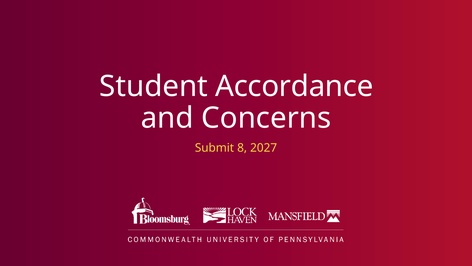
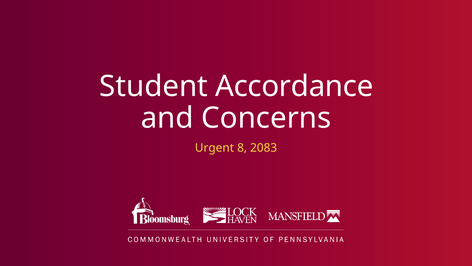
Submit: Submit -> Urgent
2027: 2027 -> 2083
